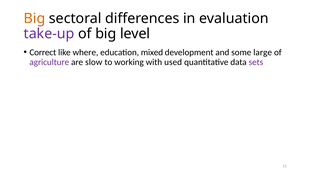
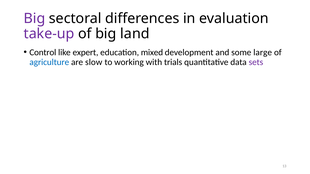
Big at (34, 18) colour: orange -> purple
level: level -> land
Correct: Correct -> Control
where: where -> expert
agriculture colour: purple -> blue
used: used -> trials
